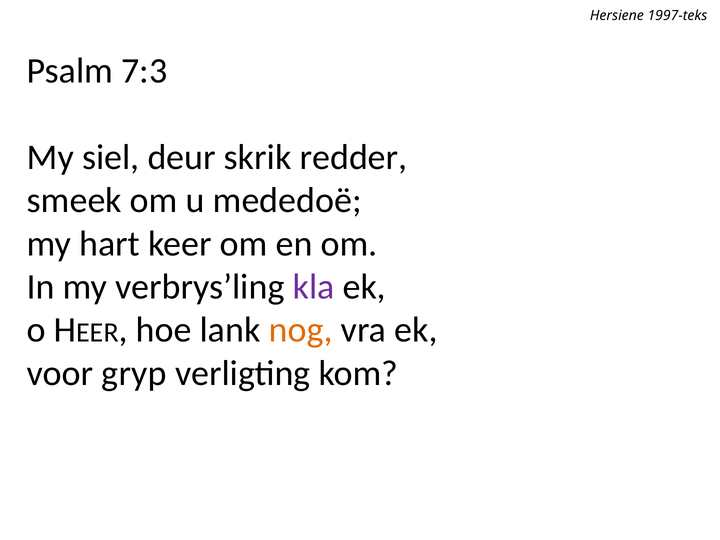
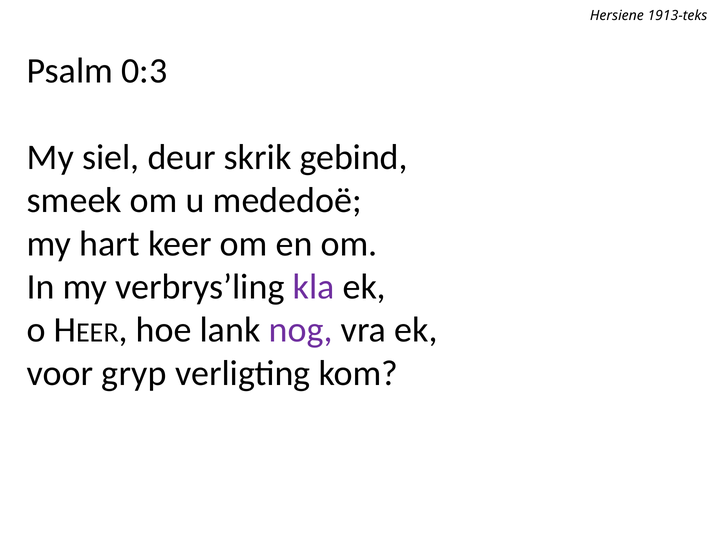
1997-teks: 1997-teks -> 1913-teks
7:3: 7:3 -> 0:3
redder: redder -> gebind
nog colour: orange -> purple
